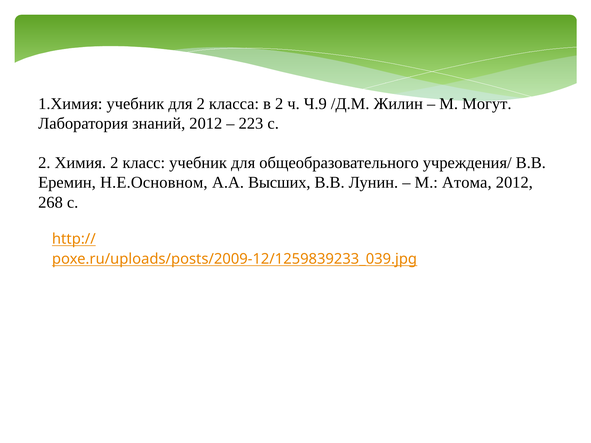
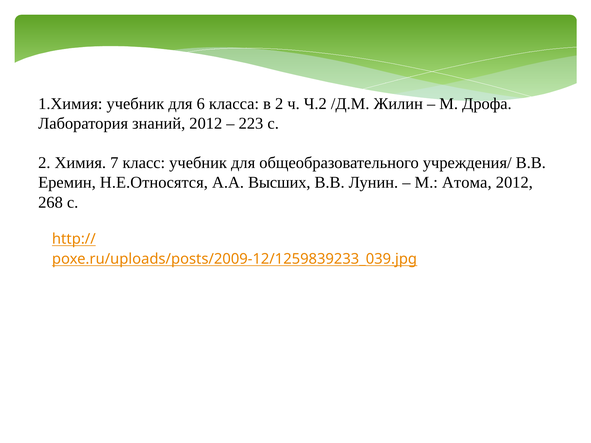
для 2: 2 -> 6
Ч.9: Ч.9 -> Ч.2
Могут: Могут -> Дрофа
Химия 2: 2 -> 7
Н.Е.Основном: Н.Е.Основном -> Н.Е.Относятся
